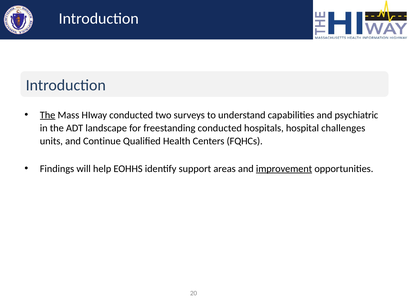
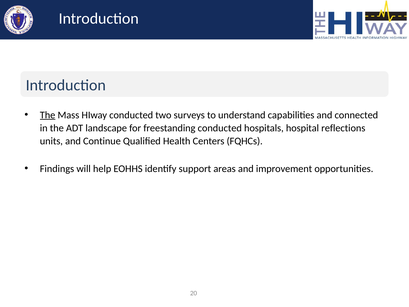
psychiatric: psychiatric -> connected
challenges: challenges -> reflections
improvement underline: present -> none
